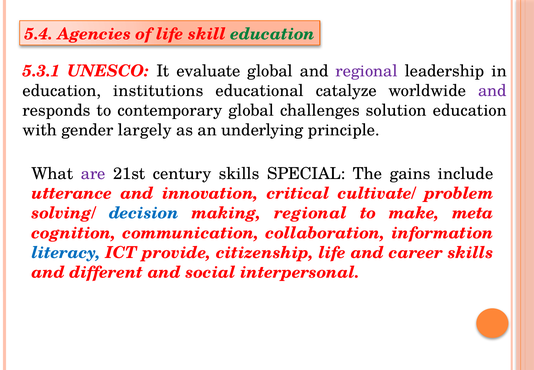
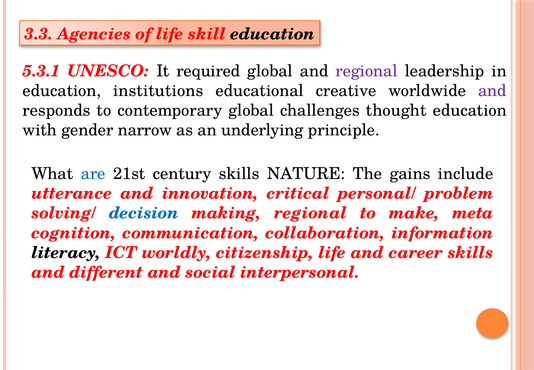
5.4: 5.4 -> 3.3
education at (273, 34) colour: green -> black
evaluate: evaluate -> required
catalyze: catalyze -> creative
solution: solution -> thought
largely: largely -> narrow
are colour: purple -> blue
SPECIAL: SPECIAL -> NATURE
cultivate/: cultivate/ -> personal/
literacy colour: blue -> black
provide: provide -> worldly
